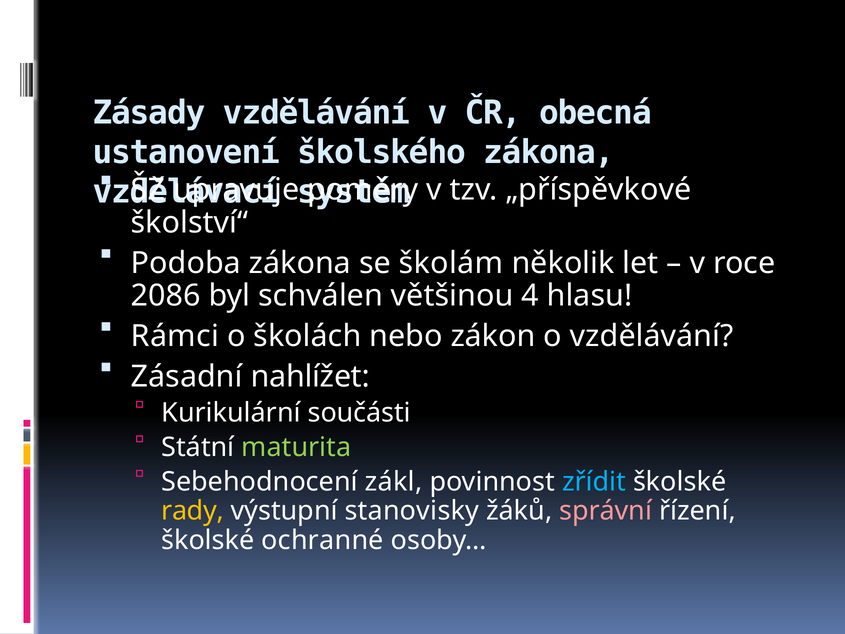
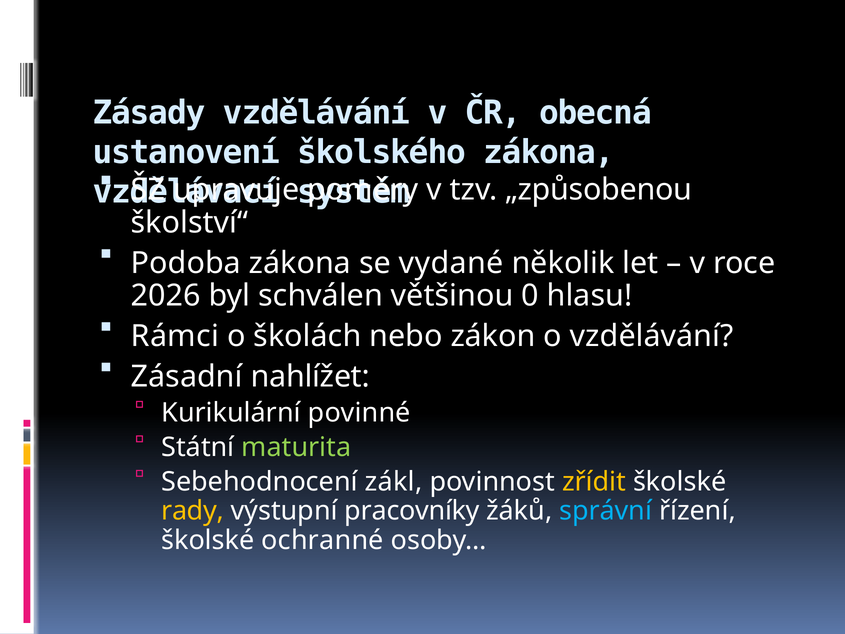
„příspěvkové: „příspěvkové -> „způsobenou
školám: školám -> vydané
2086: 2086 -> 2026
4: 4 -> 0
součásti: součásti -> povinné
zřídit colour: light blue -> yellow
stanovisky: stanovisky -> pracovníky
správní colour: pink -> light blue
